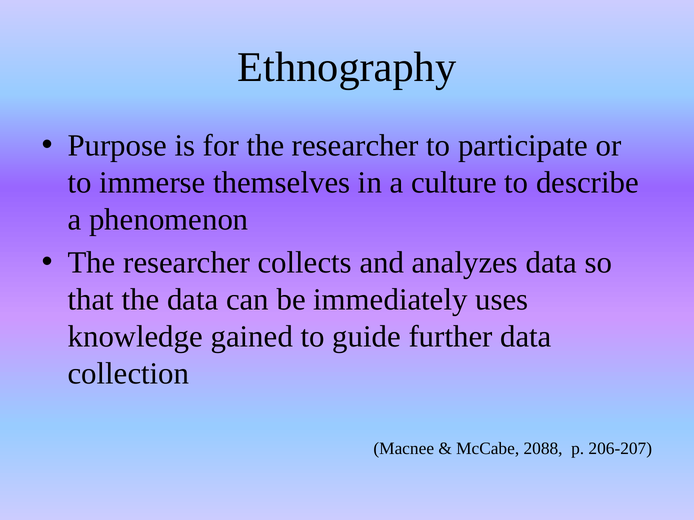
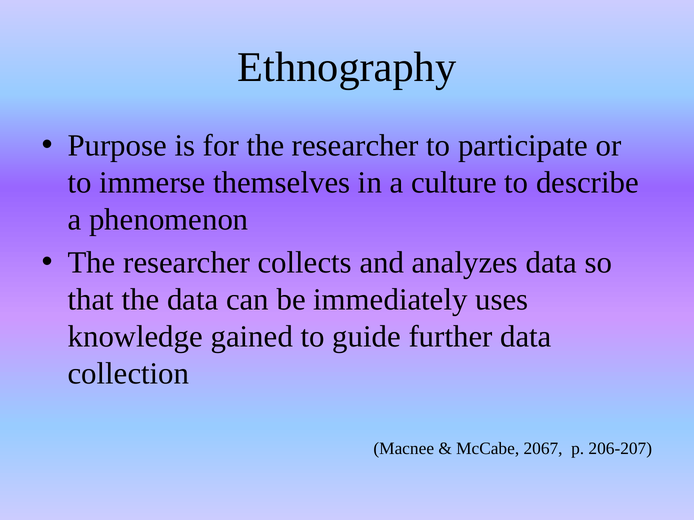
2088: 2088 -> 2067
